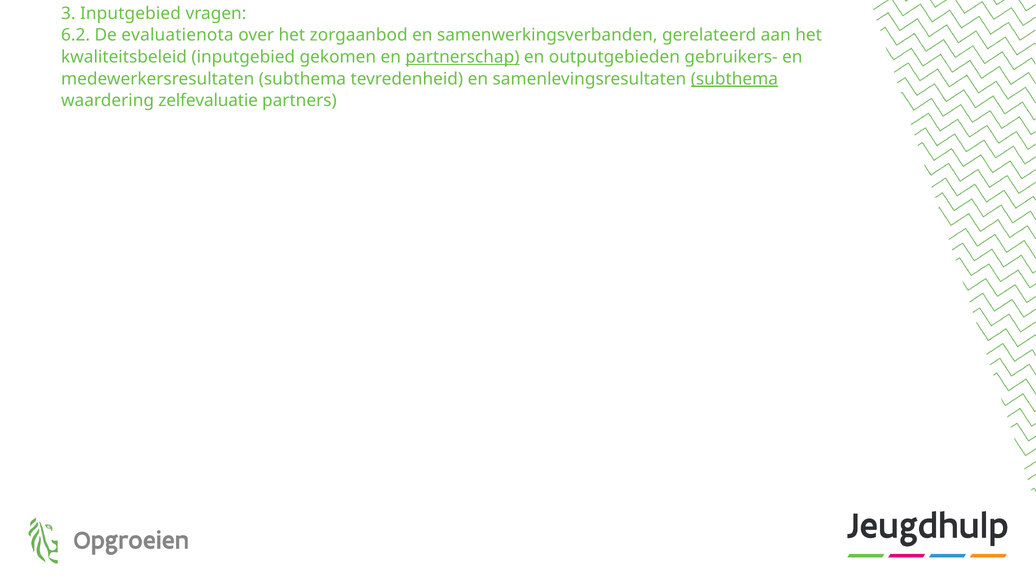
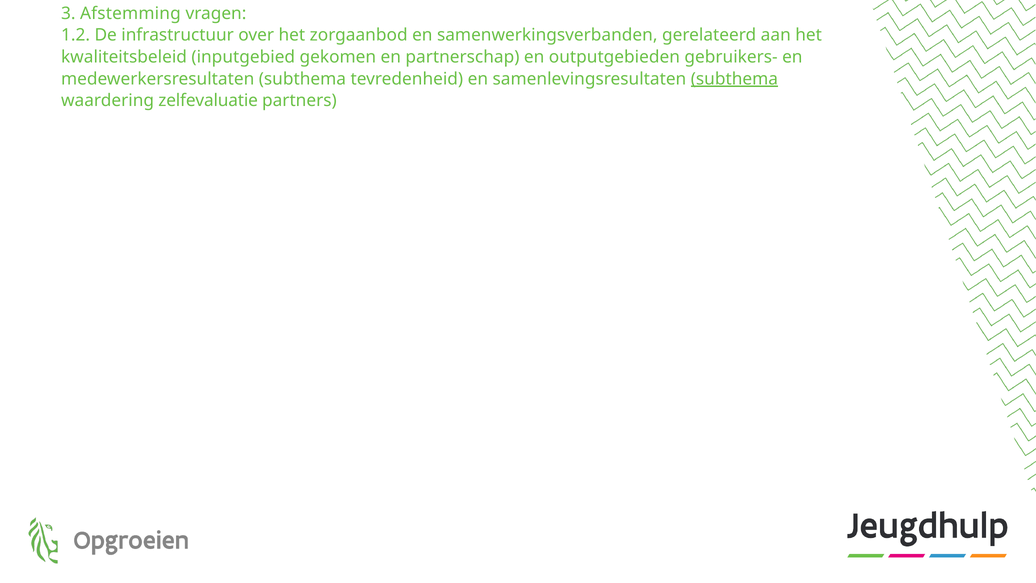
3 Inputgebied: Inputgebied -> Afstemming
6.2: 6.2 -> 1.2
evaluatienota: evaluatienota -> infrastructuur
partnerschap underline: present -> none
